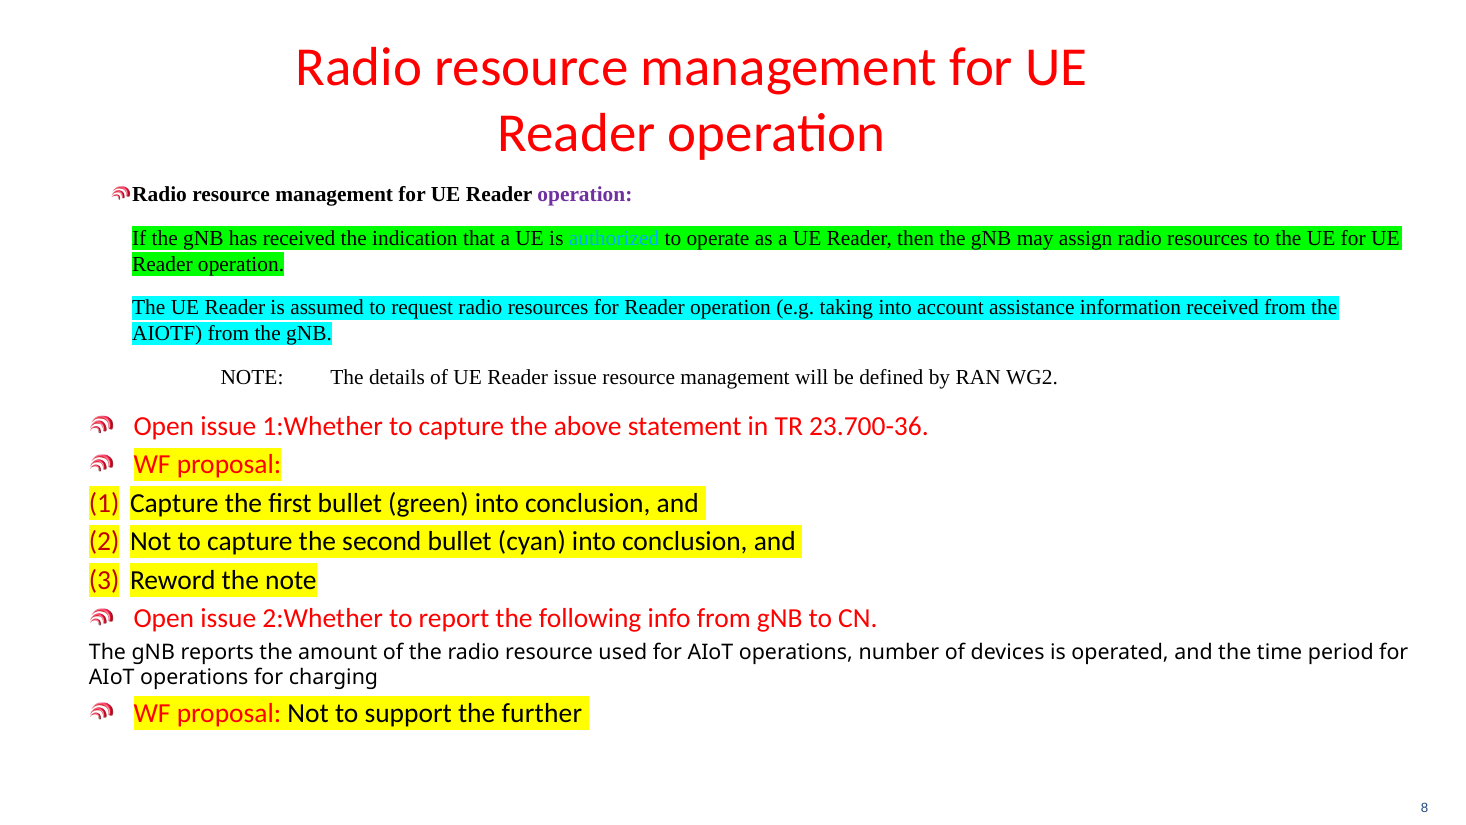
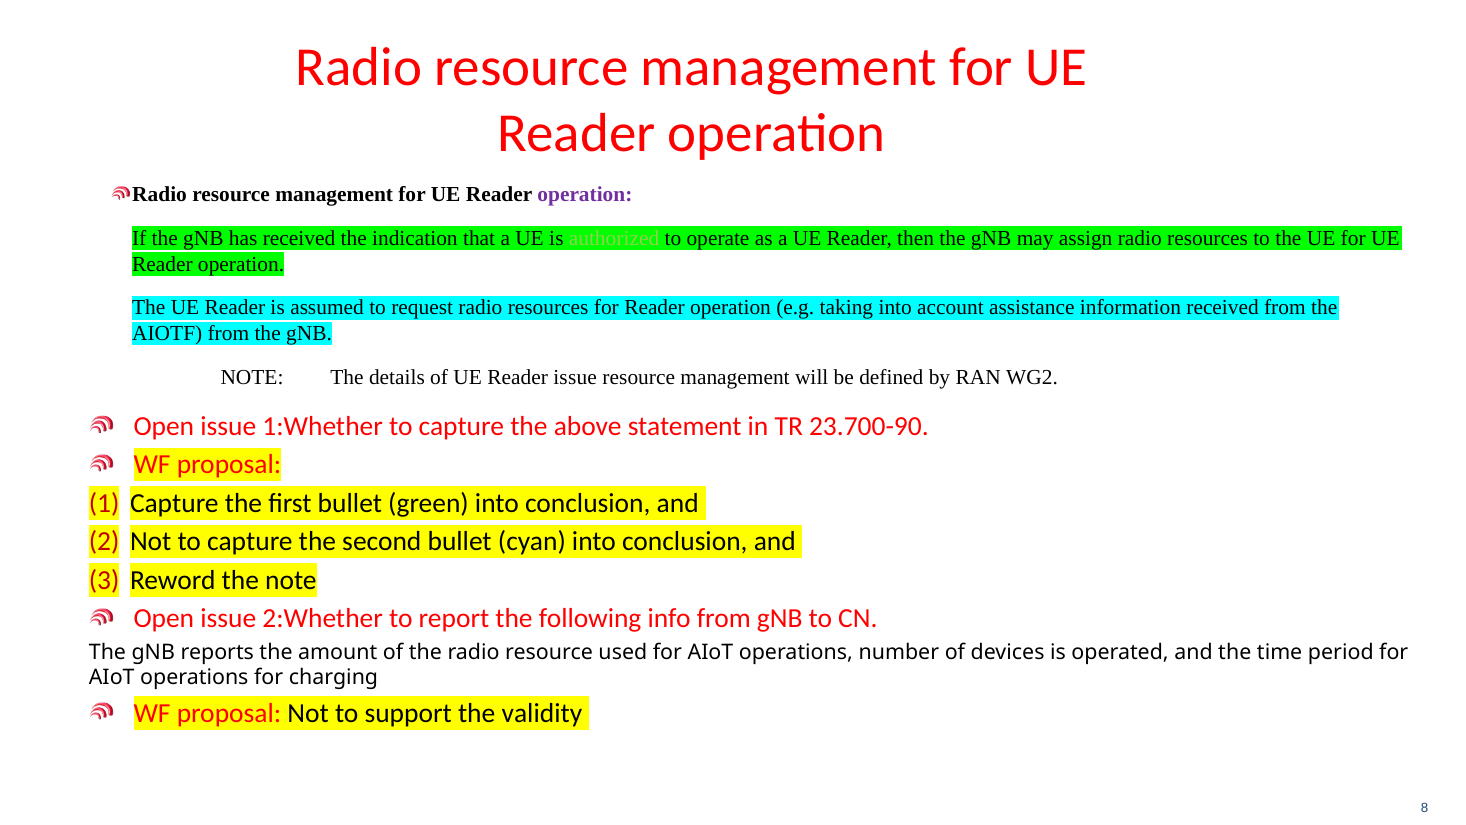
authorized colour: light blue -> light green
23.700-36: 23.700-36 -> 23.700-90
further: further -> validity
